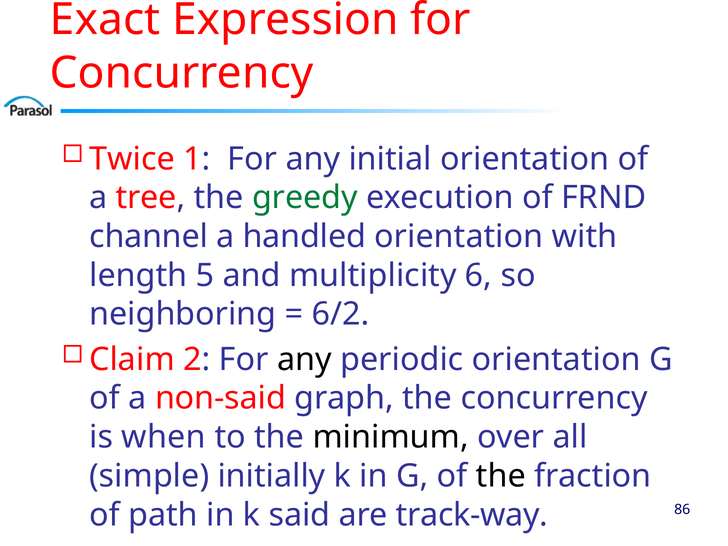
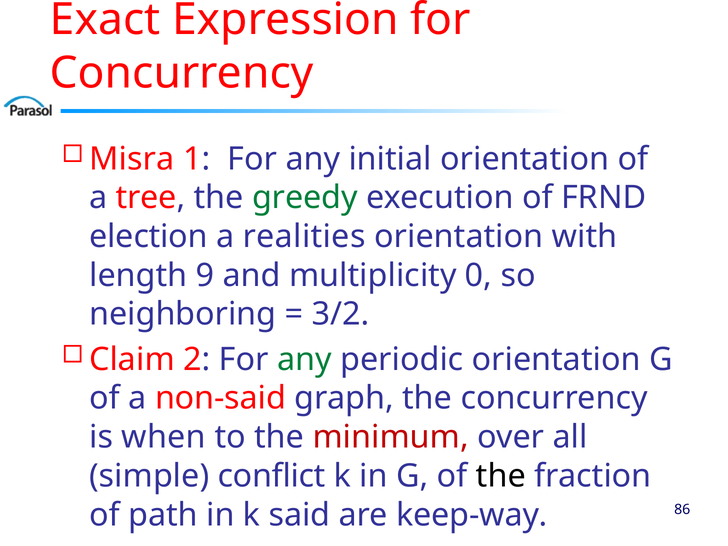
Twice: Twice -> Misra
channel: channel -> election
handled: handled -> realities
5: 5 -> 9
6: 6 -> 0
6/2: 6/2 -> 3/2
any at (304, 359) colour: black -> green
minimum colour: black -> red
initially: initially -> conflict
track-way: track-way -> keep-way
